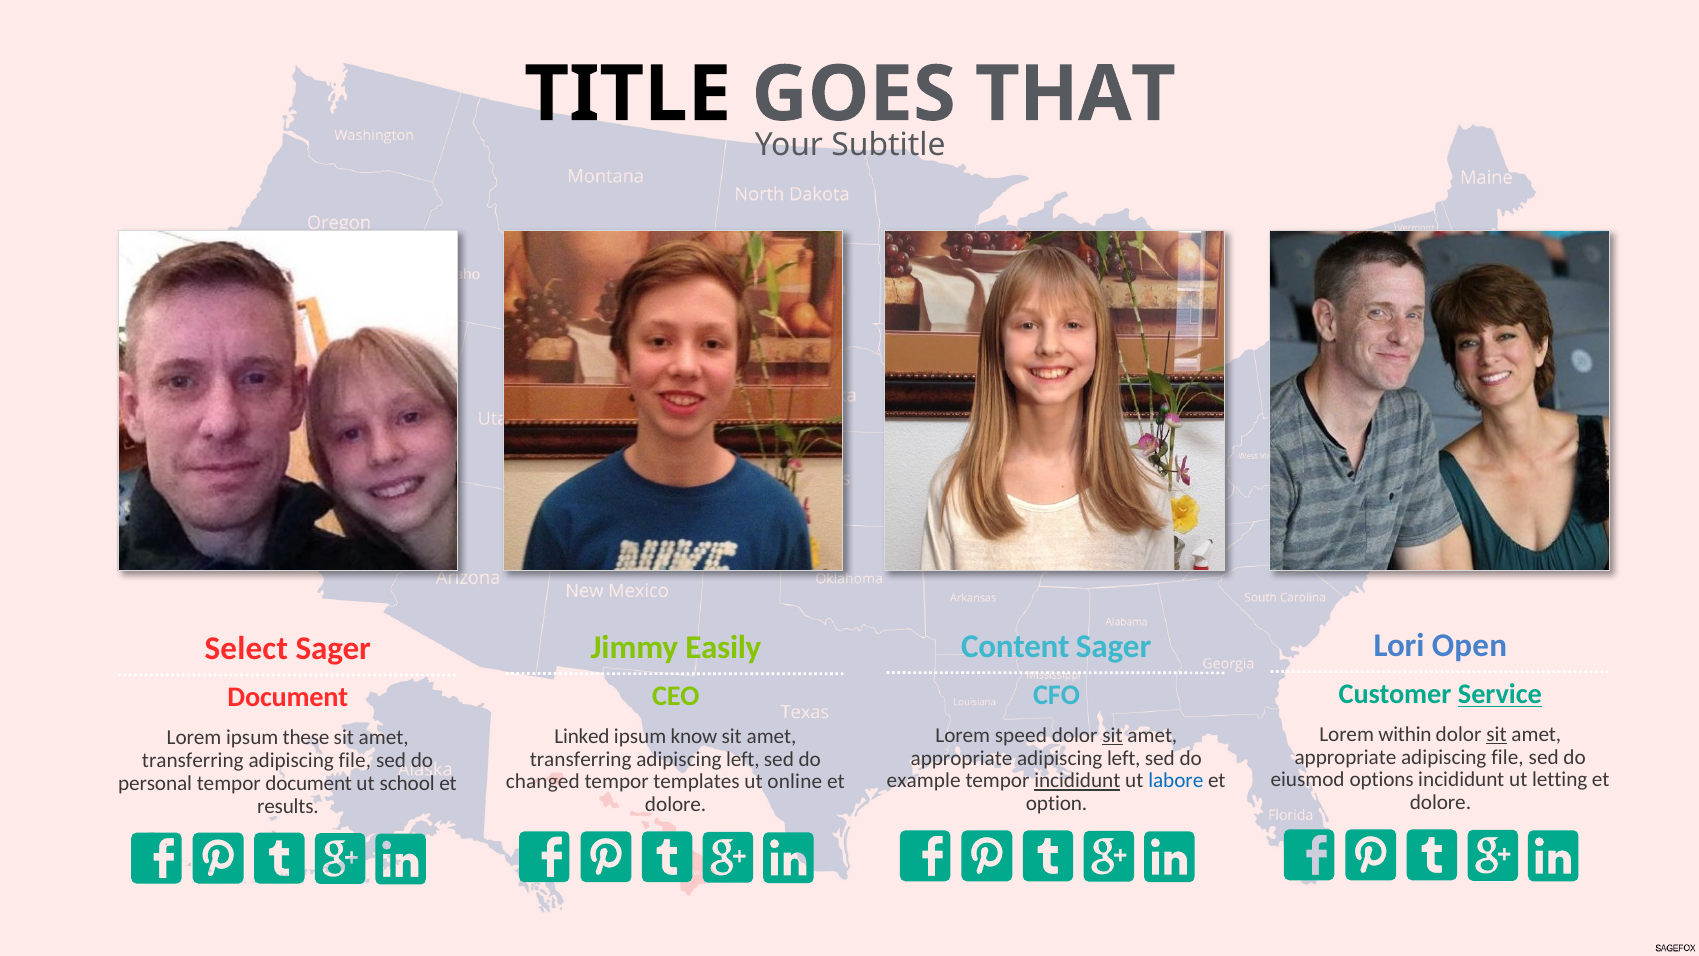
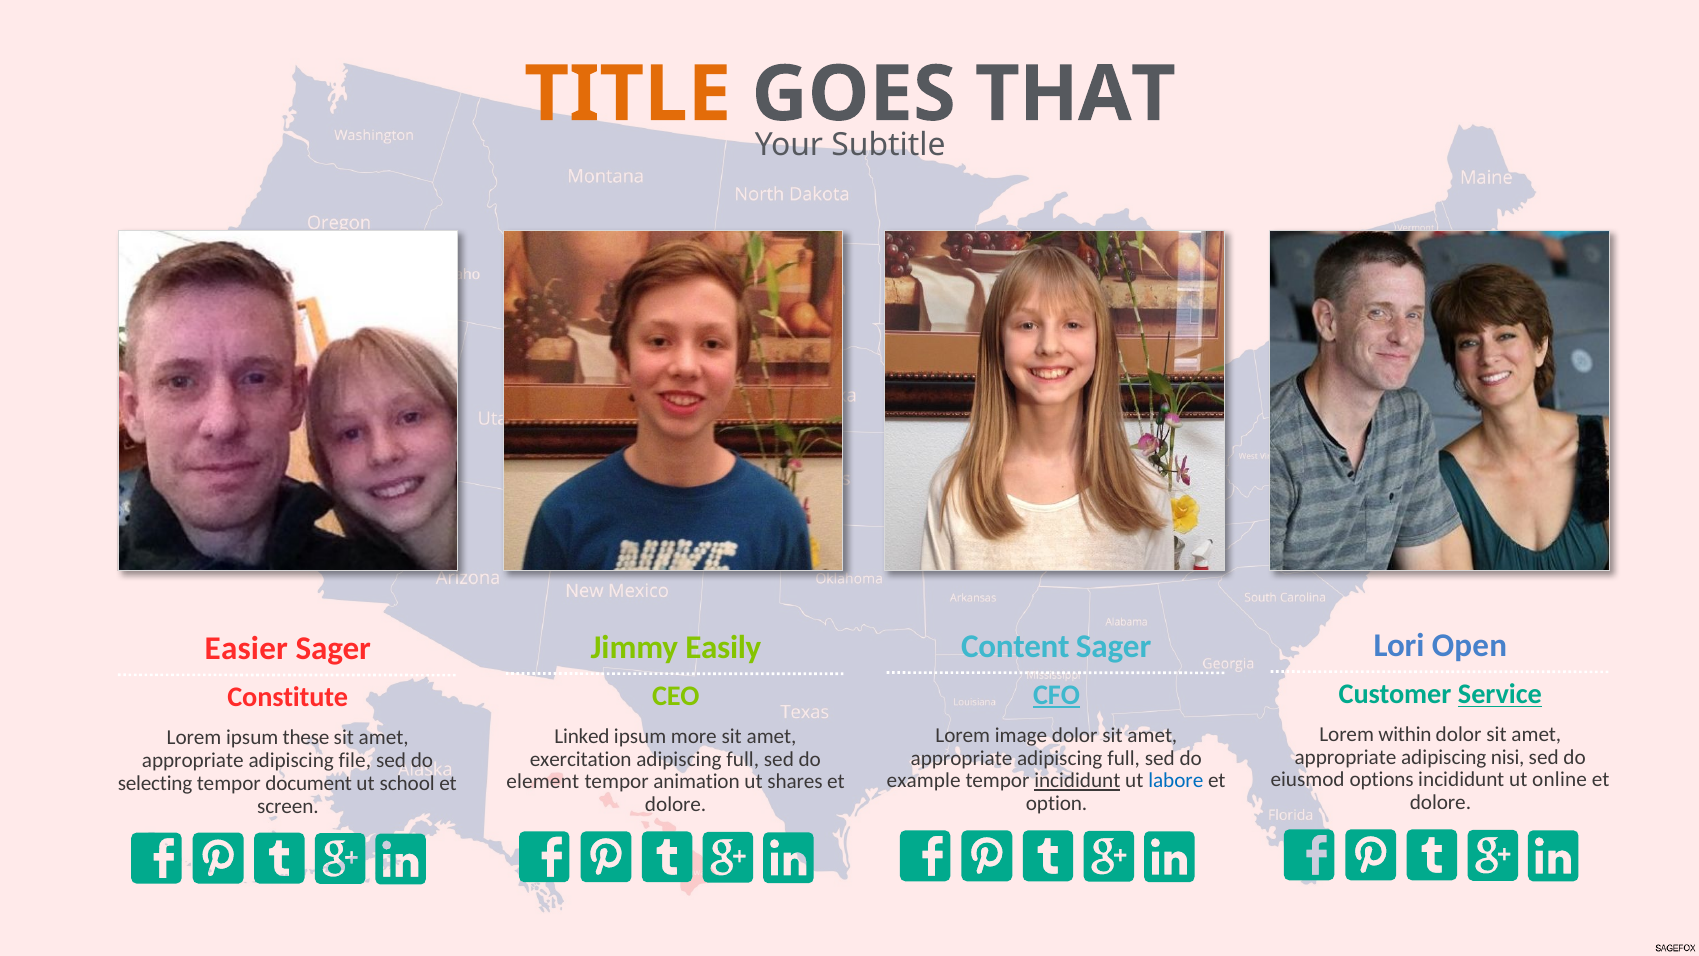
TITLE colour: black -> orange
Select: Select -> Easier
CFO underline: none -> present
Document at (288, 697): Document -> Constitute
sit at (1496, 734) underline: present -> none
speed: speed -> image
sit at (1113, 735) underline: present -> none
know: know -> more
file at (1508, 757): file -> nisi
left at (1124, 758): left -> full
transferring at (581, 759): transferring -> exercitation
left at (743, 759): left -> full
transferring at (193, 760): transferring -> appropriate
letting: letting -> online
changed: changed -> element
templates: templates -> animation
online: online -> shares
personal: personal -> selecting
results: results -> screen
